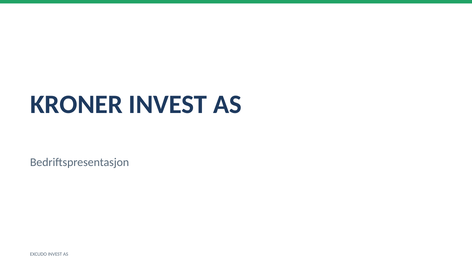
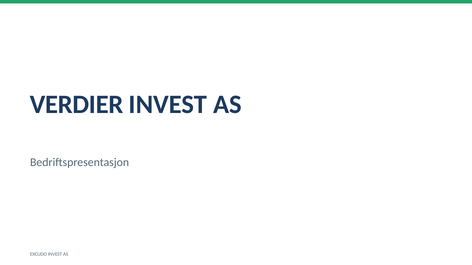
KRONER: KRONER -> VERDIER
